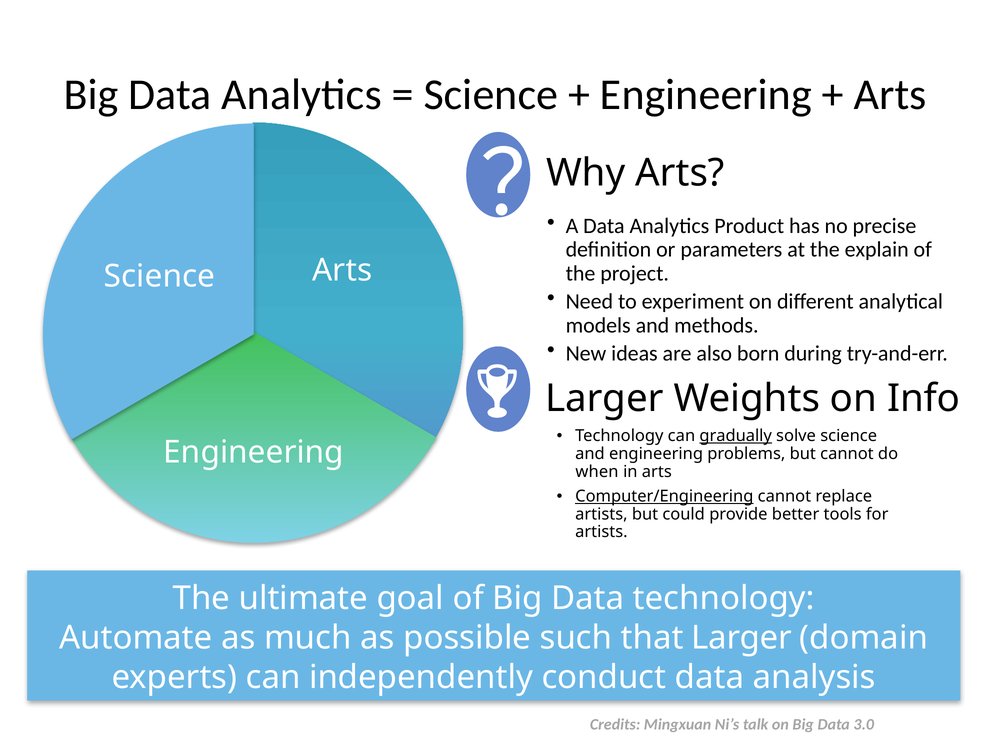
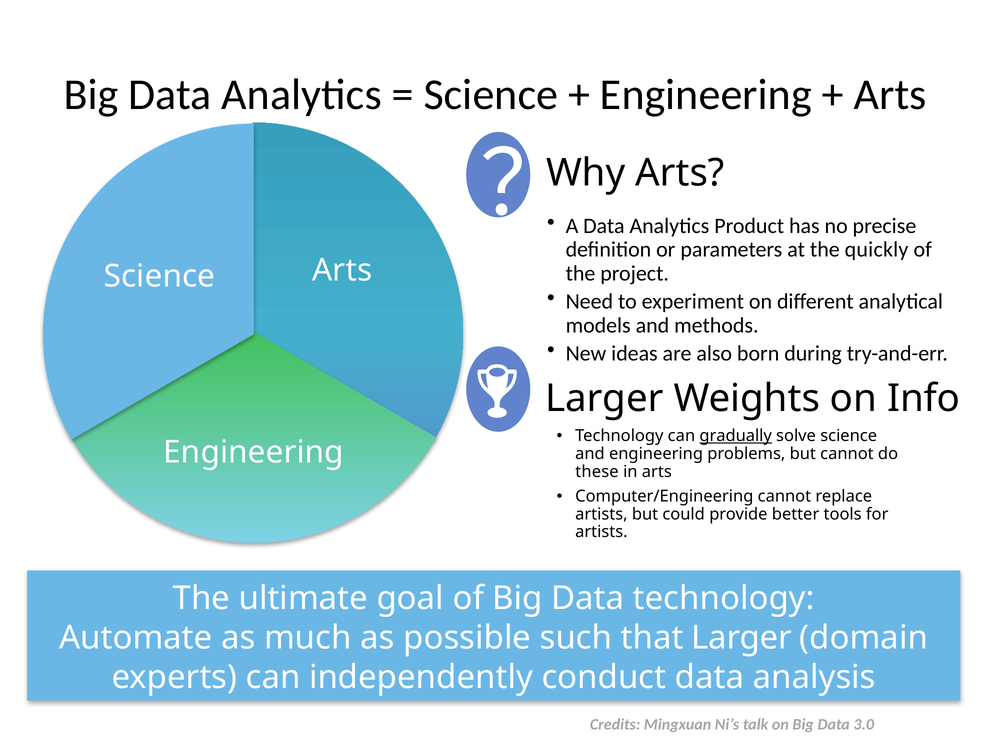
explain: explain -> quickly
when: when -> these
Computer/Engineering underline: present -> none
